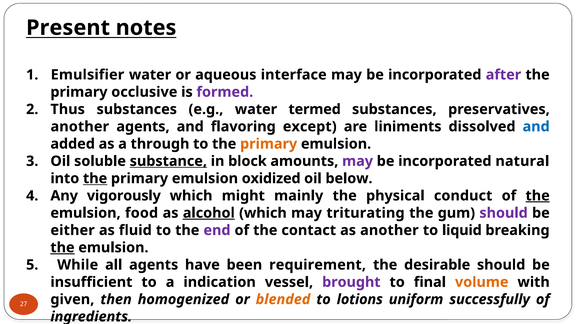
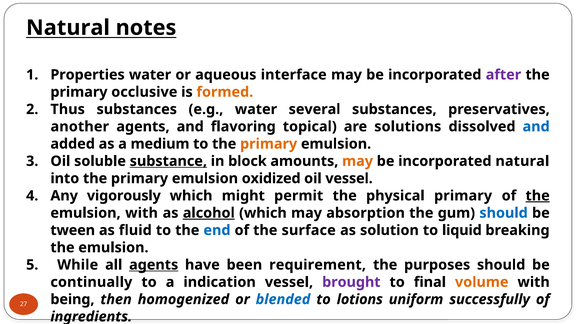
Present at (68, 28): Present -> Natural
Emulsifier: Emulsifier -> Properties
formed colour: purple -> orange
termed: termed -> several
except: except -> topical
liniments: liniments -> solutions
through: through -> medium
may at (358, 161) colour: purple -> orange
the at (95, 178) underline: present -> none
oil below: below -> vessel
mainly: mainly -> permit
physical conduct: conduct -> primary
emulsion food: food -> with
triturating: triturating -> absorption
should at (504, 213) colour: purple -> blue
either: either -> tween
end colour: purple -> blue
contact: contact -> surface
as another: another -> solution
the at (62, 248) underline: present -> none
agents at (154, 265) underline: none -> present
desirable: desirable -> purposes
insufficient: insufficient -> continually
given: given -> being
blended colour: orange -> blue
